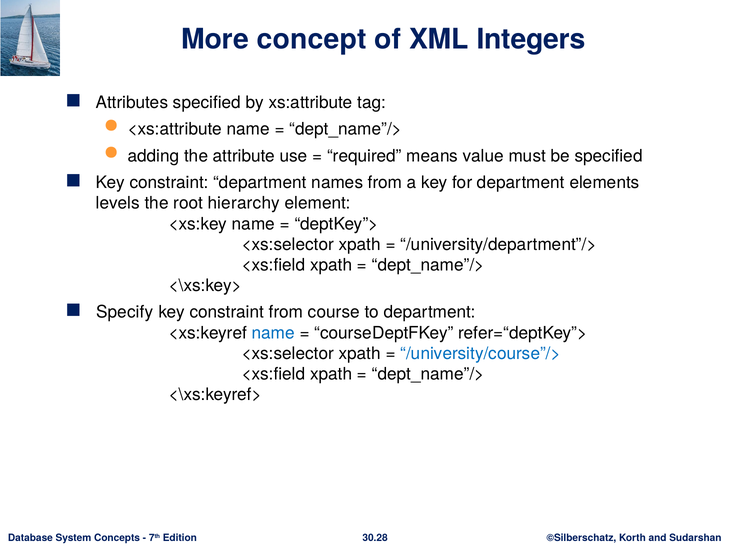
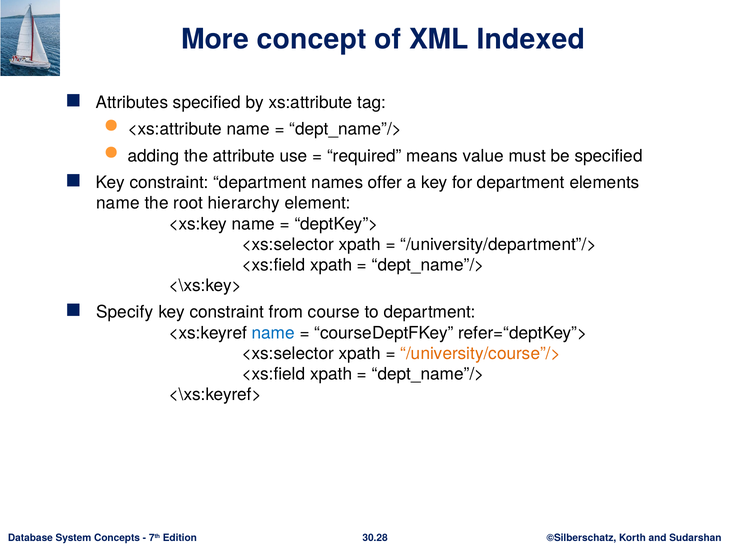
Integers: Integers -> Indexed
names from: from -> offer
levels at (118, 203): levels -> name
/university/course”/> colour: blue -> orange
